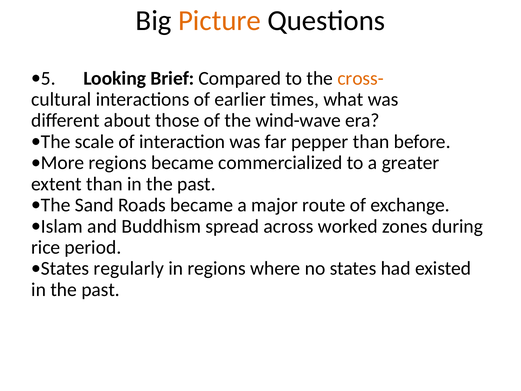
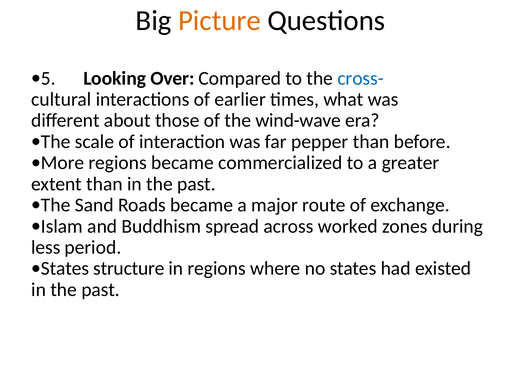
Brief: Brief -> Over
cross- colour: orange -> blue
rice: rice -> less
regularly: regularly -> structure
